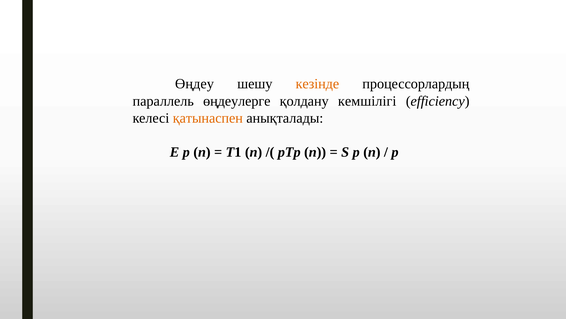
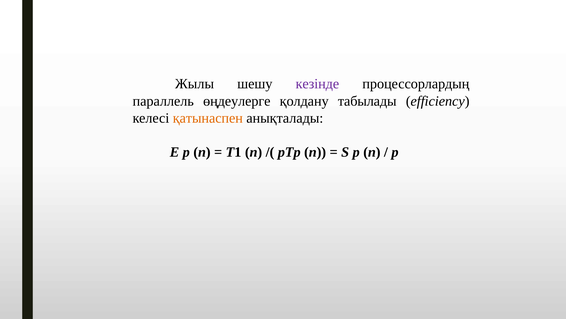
Өңдеу: Өңдеу -> Жылы
кезінде colour: orange -> purple
кемшілігі: кемшілігі -> табылады
